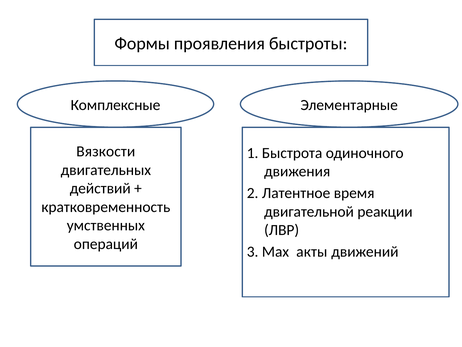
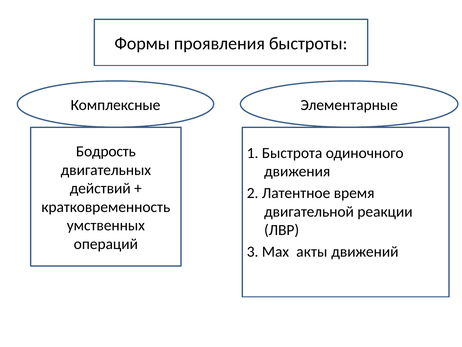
Вязкости: Вязкости -> Бодрость
